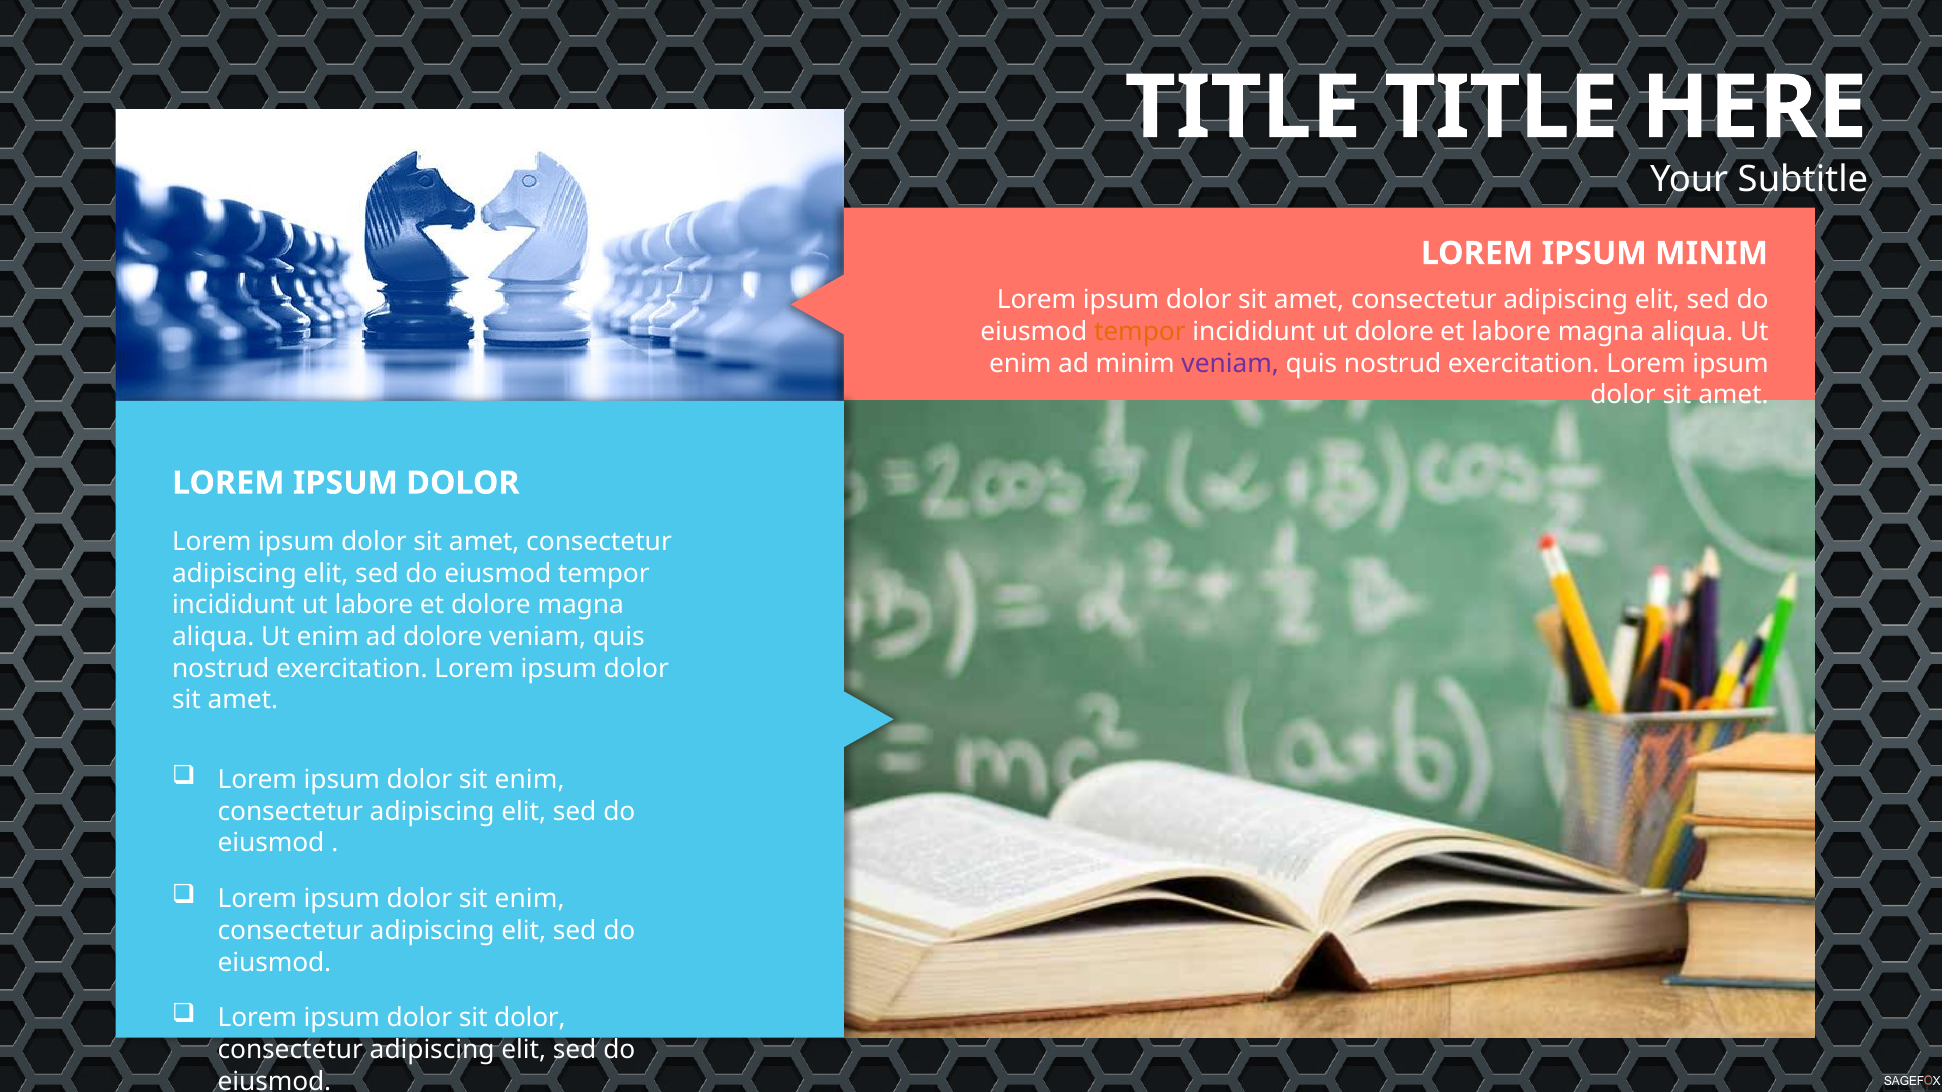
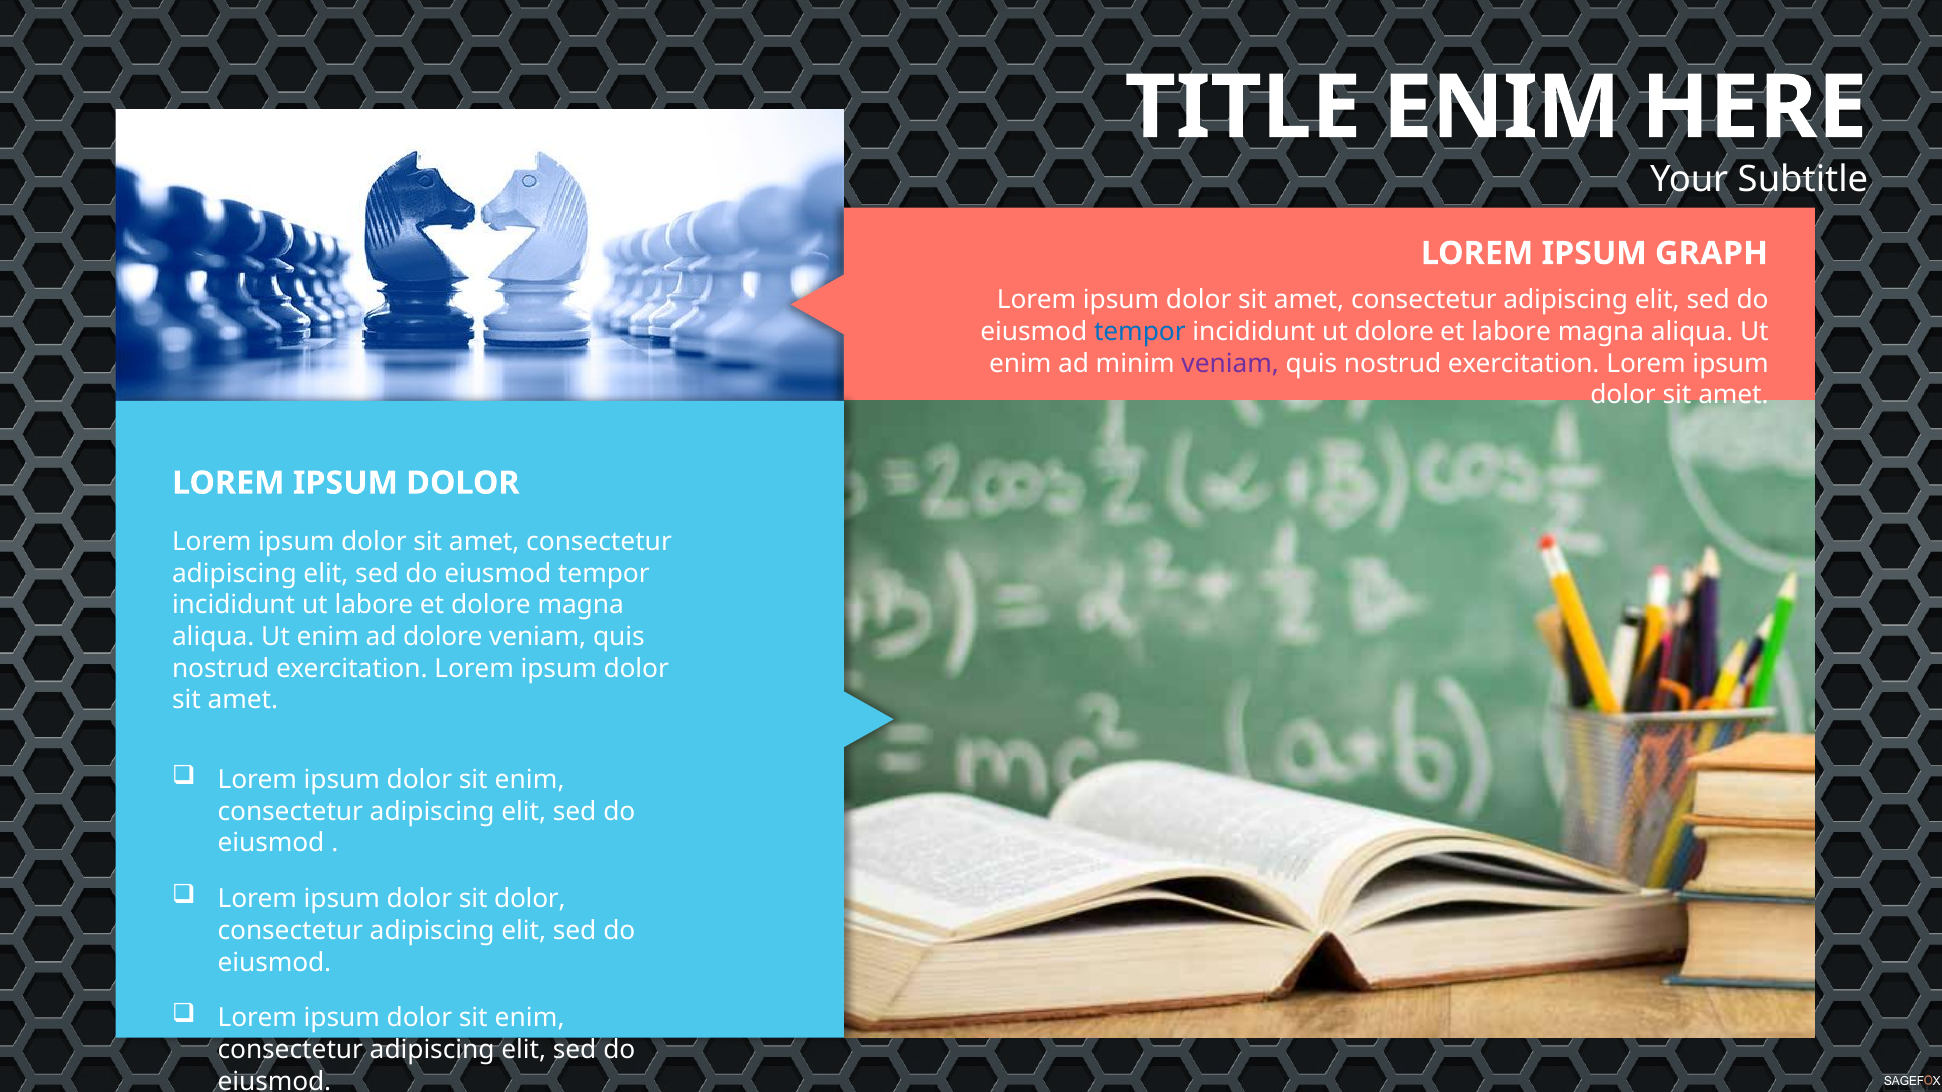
TITLE TITLE: TITLE -> ENIM
IPSUM MINIM: MINIM -> GRAPH
tempor at (1140, 332) colour: orange -> blue
enim at (530, 899): enim -> dolor
dolor at (530, 1019): dolor -> enim
